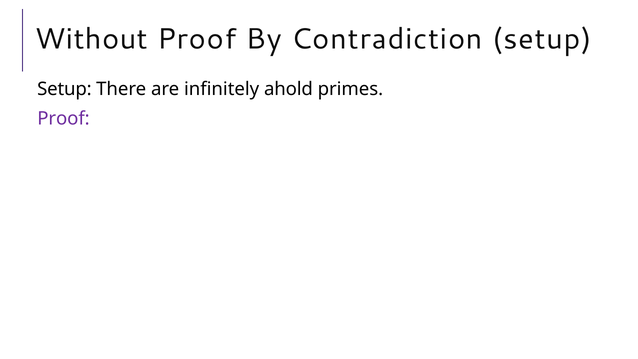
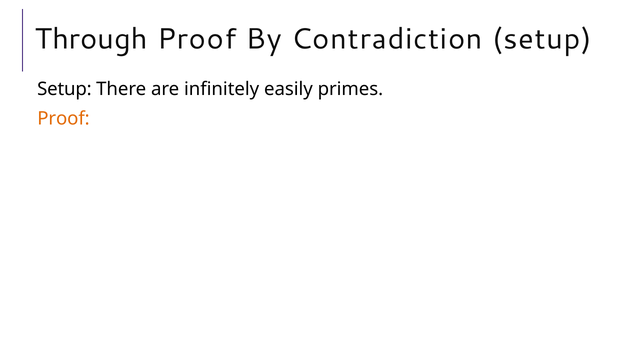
Without: Without -> Through
ahold: ahold -> easily
Proof at (64, 118) colour: purple -> orange
